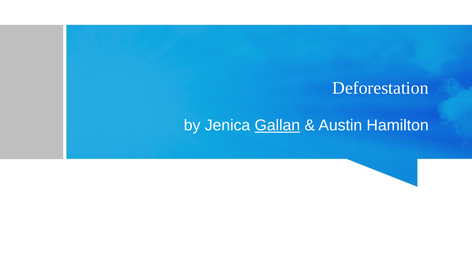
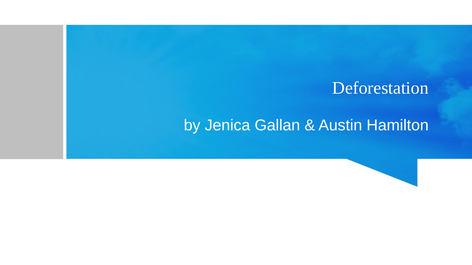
Gallan underline: present -> none
